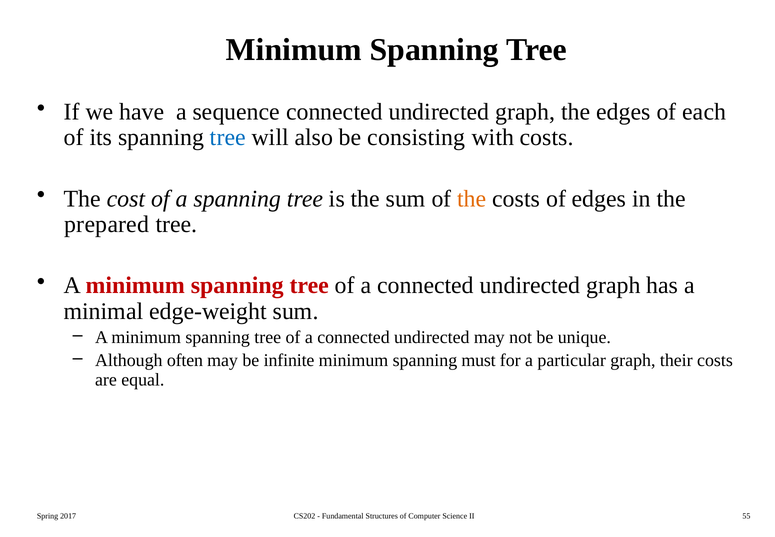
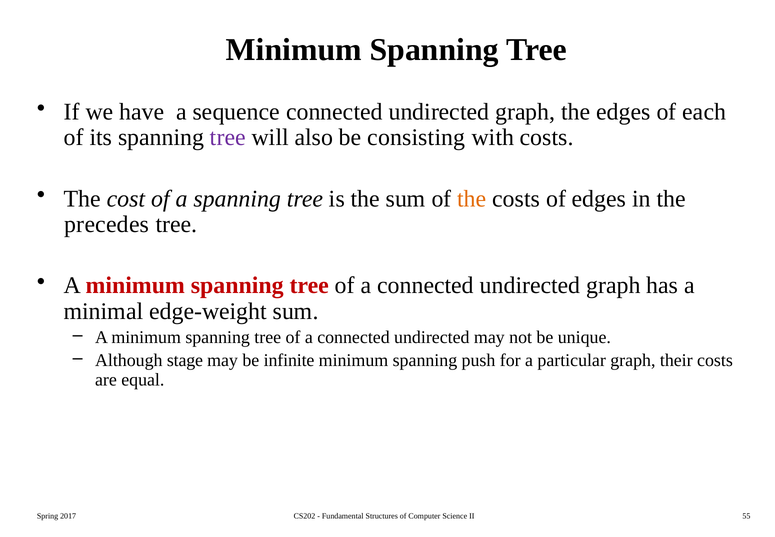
tree at (228, 137) colour: blue -> purple
prepared: prepared -> precedes
often: often -> stage
must: must -> push
